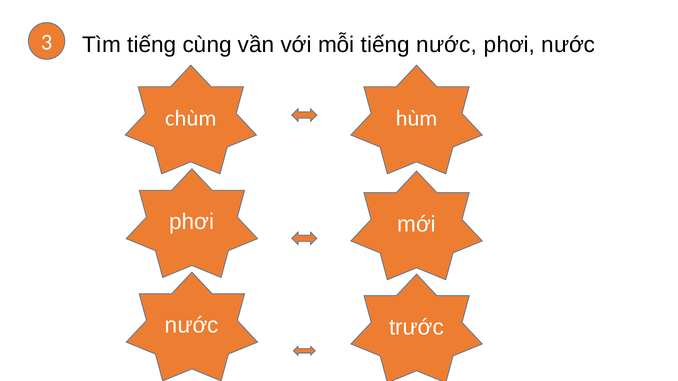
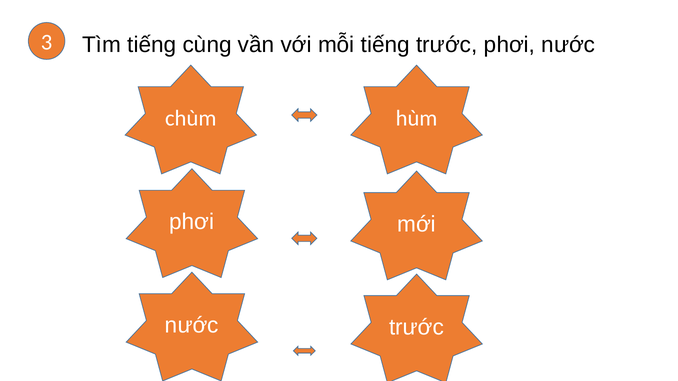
tiếng nước: nước -> trước
